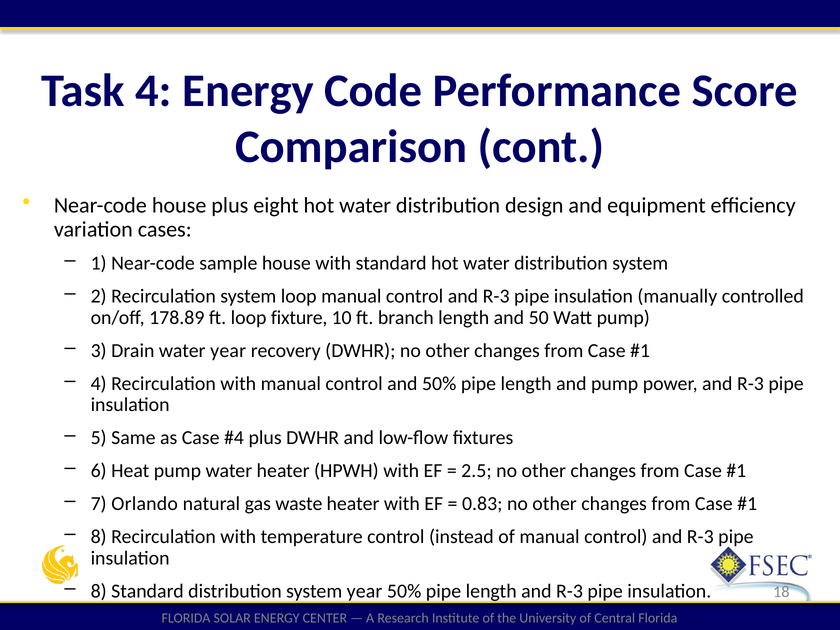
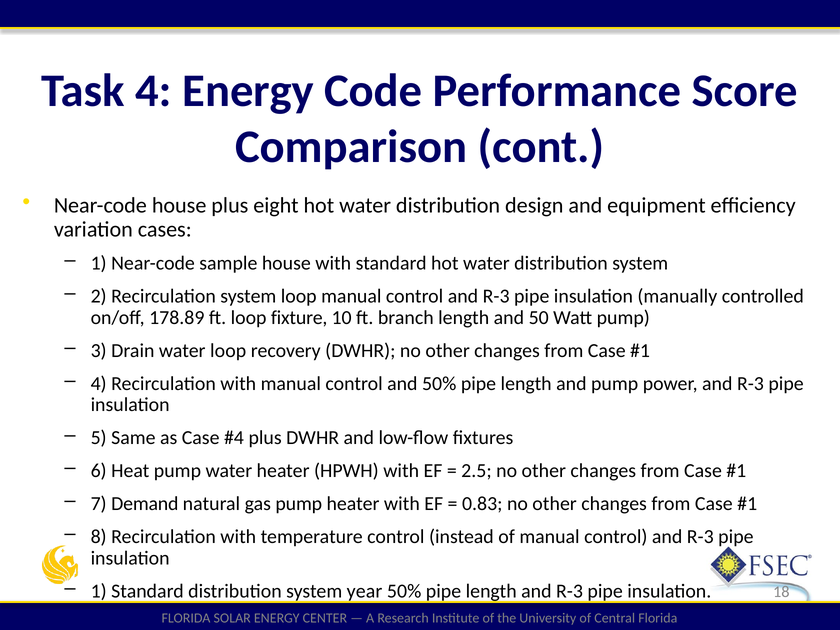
water year: year -> loop
Orlando: Orlando -> Demand
gas waste: waste -> pump
8 at (99, 591): 8 -> 1
